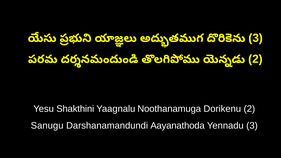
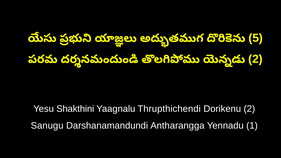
3 at (256, 38): 3 -> 5
Noothanamuga: Noothanamuga -> Thrupthichendi
Aayanathoda: Aayanathoda -> Antharangga
Yennadu 3: 3 -> 1
